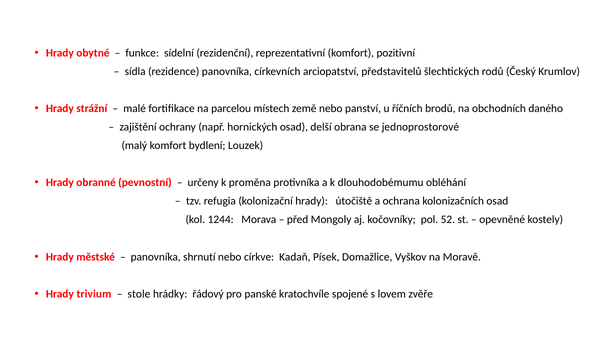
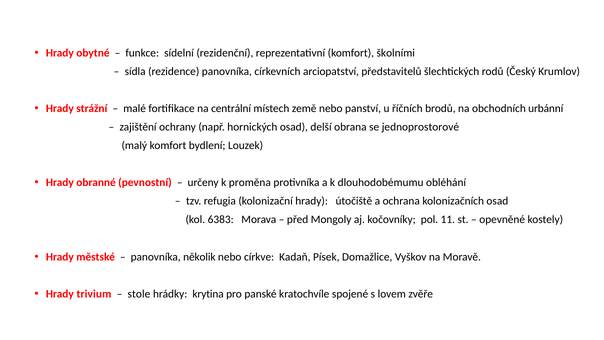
pozitivní: pozitivní -> školními
parcelou: parcelou -> centrální
daného: daného -> urbánní
1244: 1244 -> 6383
52: 52 -> 11
shrnutí: shrnutí -> několik
řádový: řádový -> krytina
